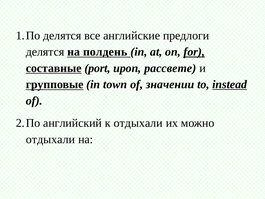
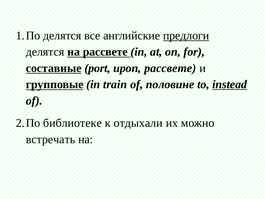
предлоги underline: none -> present
на полдень: полдень -> рассвете
for underline: present -> none
town: town -> train
значении: значении -> половине
английский: английский -> библиотеке
отдыхали at (51, 139): отдыхали -> встречать
